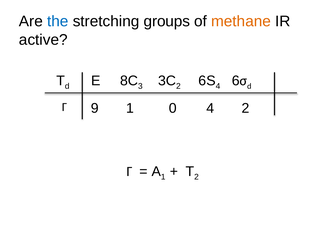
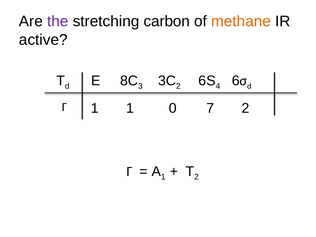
the colour: blue -> purple
groups: groups -> carbon
Γ 9: 9 -> 1
0 4: 4 -> 7
